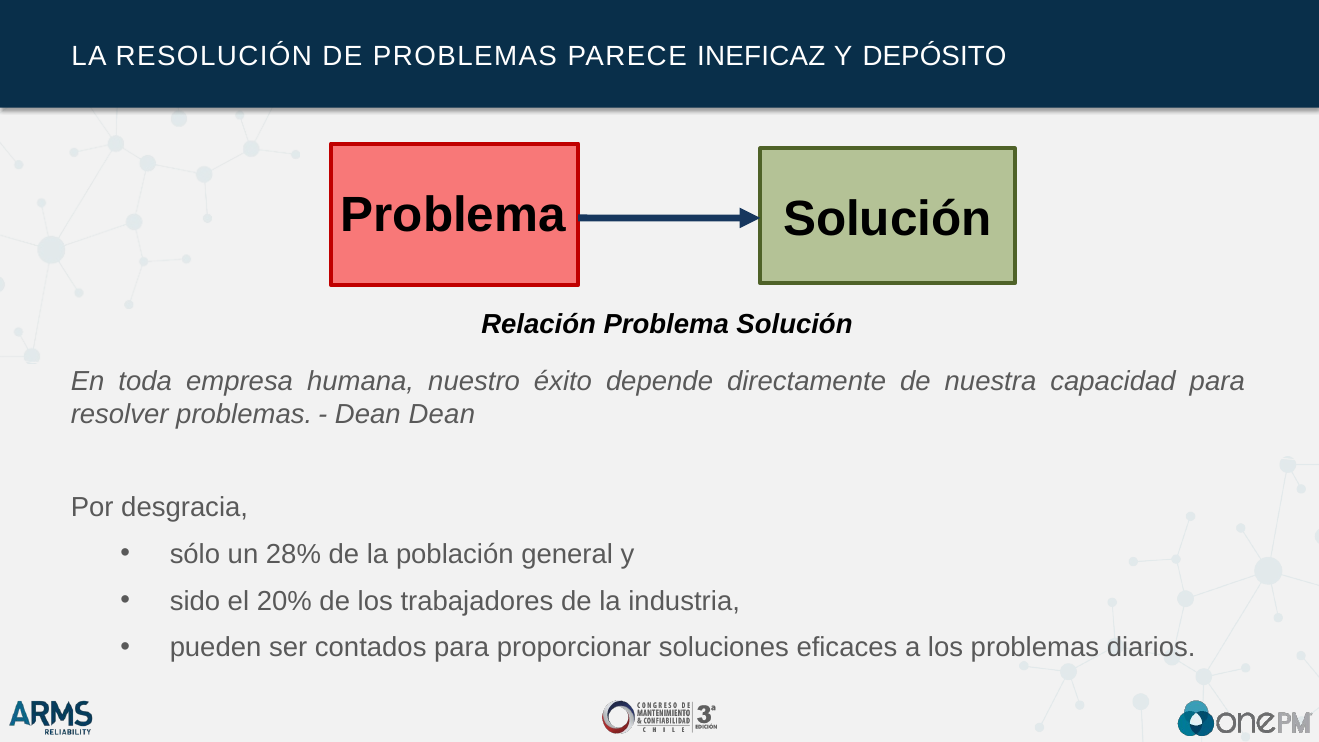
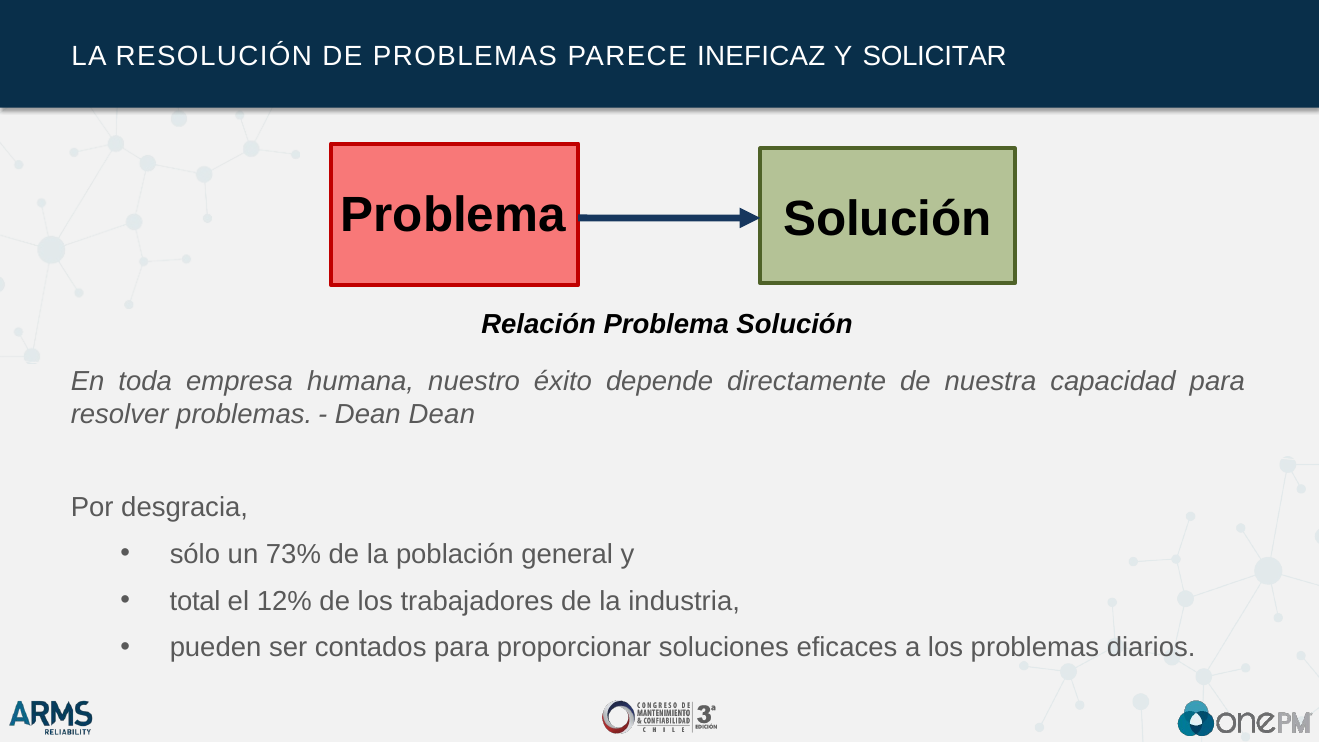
DEPÓSITO: DEPÓSITO -> SOLICITAR
28%: 28% -> 73%
sido: sido -> total
20%: 20% -> 12%
